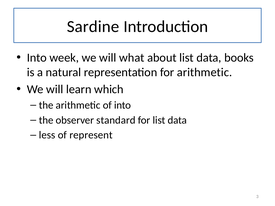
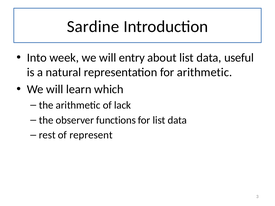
what: what -> entry
books: books -> useful
of into: into -> lack
standard: standard -> functions
less: less -> rest
